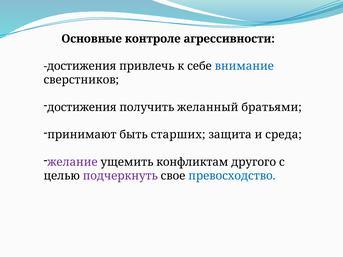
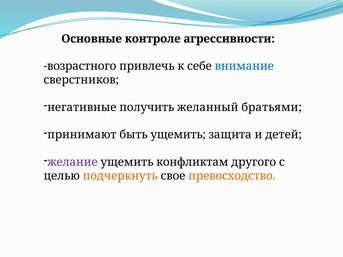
достижения at (80, 66): достижения -> возрастного
достижения at (82, 107): достижения -> негативные
быть старших: старших -> ущемить
среда: среда -> детей
подчеркнуть colour: purple -> orange
превосходство colour: blue -> orange
